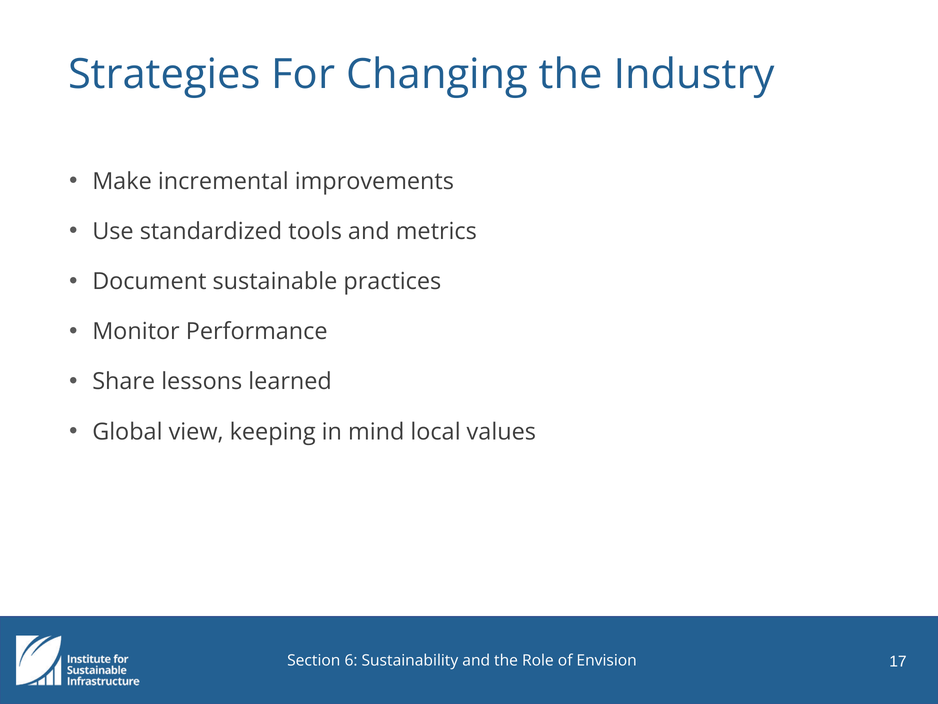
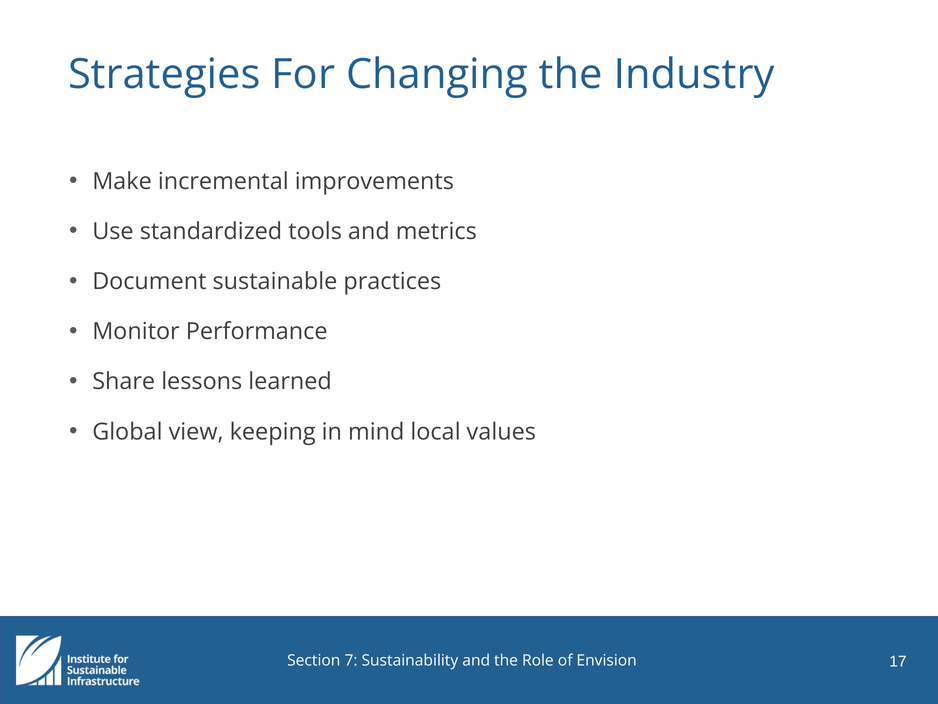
6: 6 -> 7
